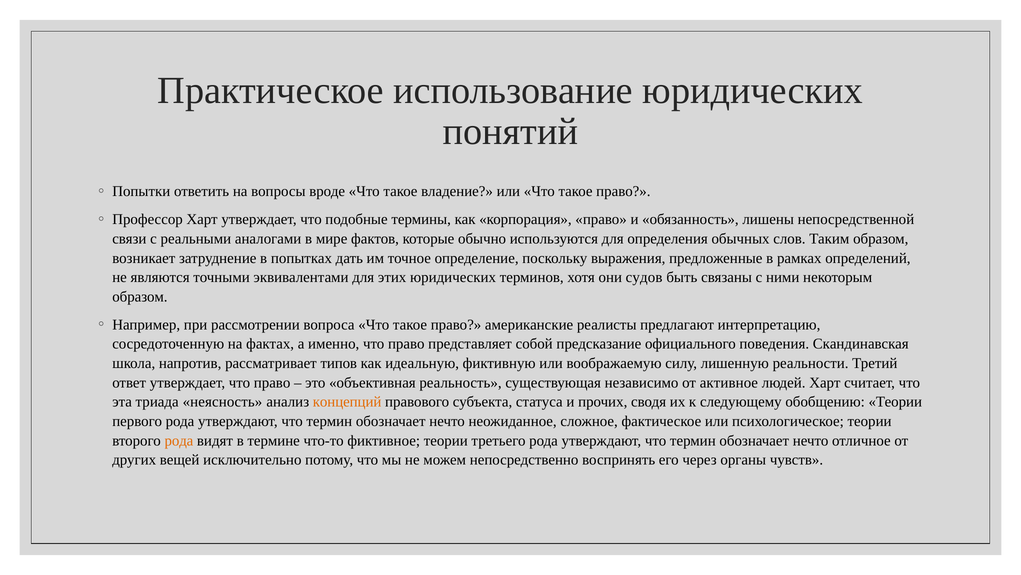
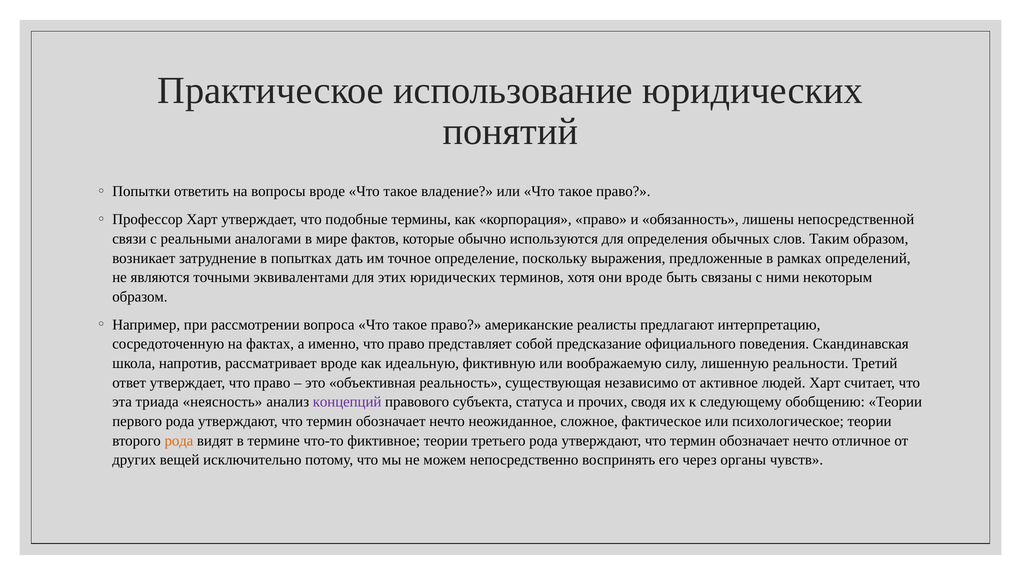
они судов: судов -> вроде
рассматривает типов: типов -> вроде
концепций colour: orange -> purple
